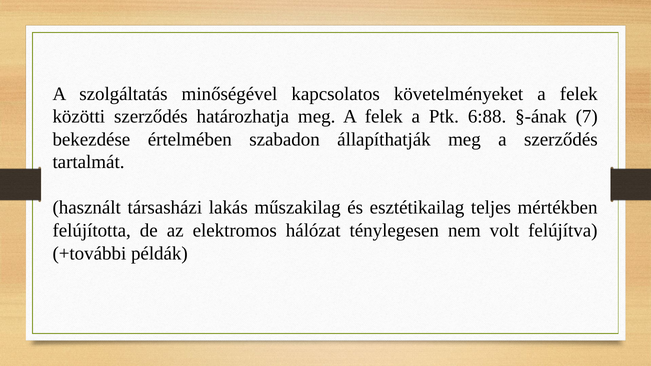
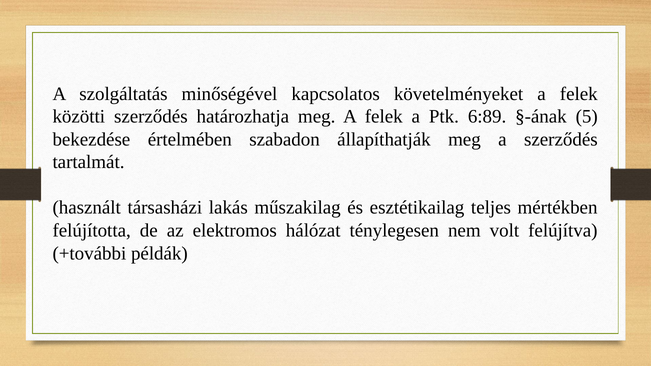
6:88: 6:88 -> 6:89
7: 7 -> 5
